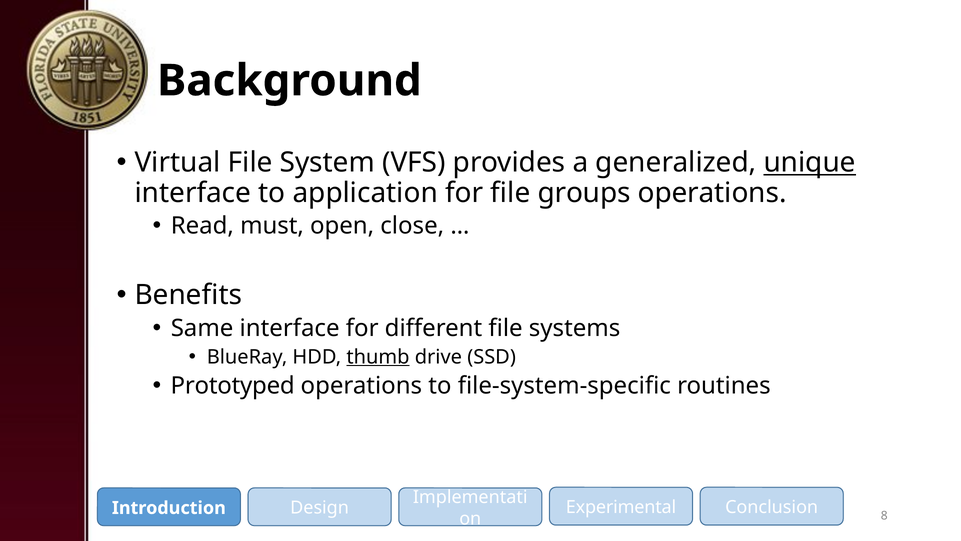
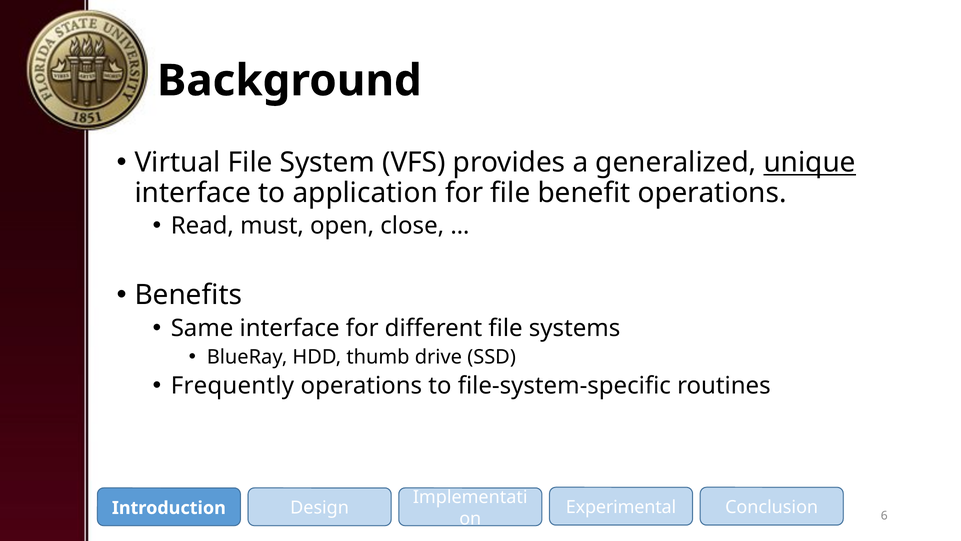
groups: groups -> benefit
thumb underline: present -> none
Prototyped: Prototyped -> Frequently
8: 8 -> 6
